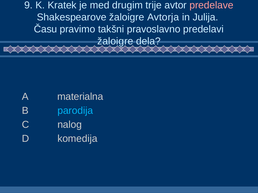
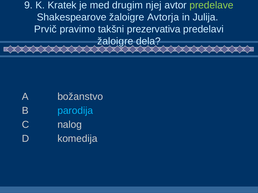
trije: trije -> njej
predelave colour: pink -> light green
Času: Času -> Prvič
pravoslavno: pravoslavno -> prezervativa
materialna: materialna -> božanstvo
